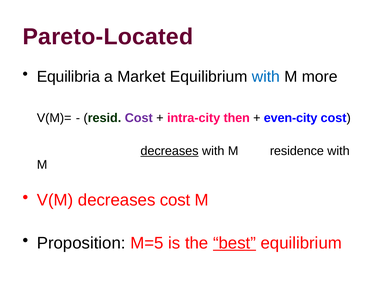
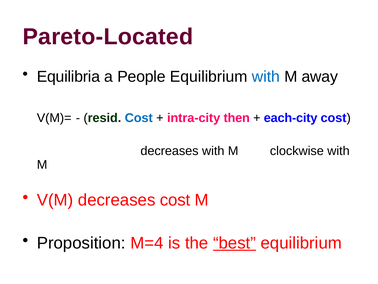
Market: Market -> People
more: more -> away
Cost at (139, 118) colour: purple -> blue
even-city: even-city -> each-city
decreases at (169, 151) underline: present -> none
residence: residence -> clockwise
M=5: M=5 -> M=4
